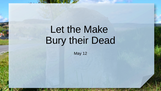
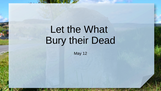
Make: Make -> What
